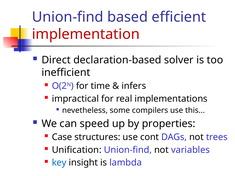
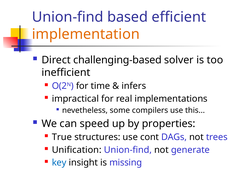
implementation colour: red -> orange
declaration-based: declaration-based -> challenging-based
Case: Case -> True
variables: variables -> generate
lambda: lambda -> missing
